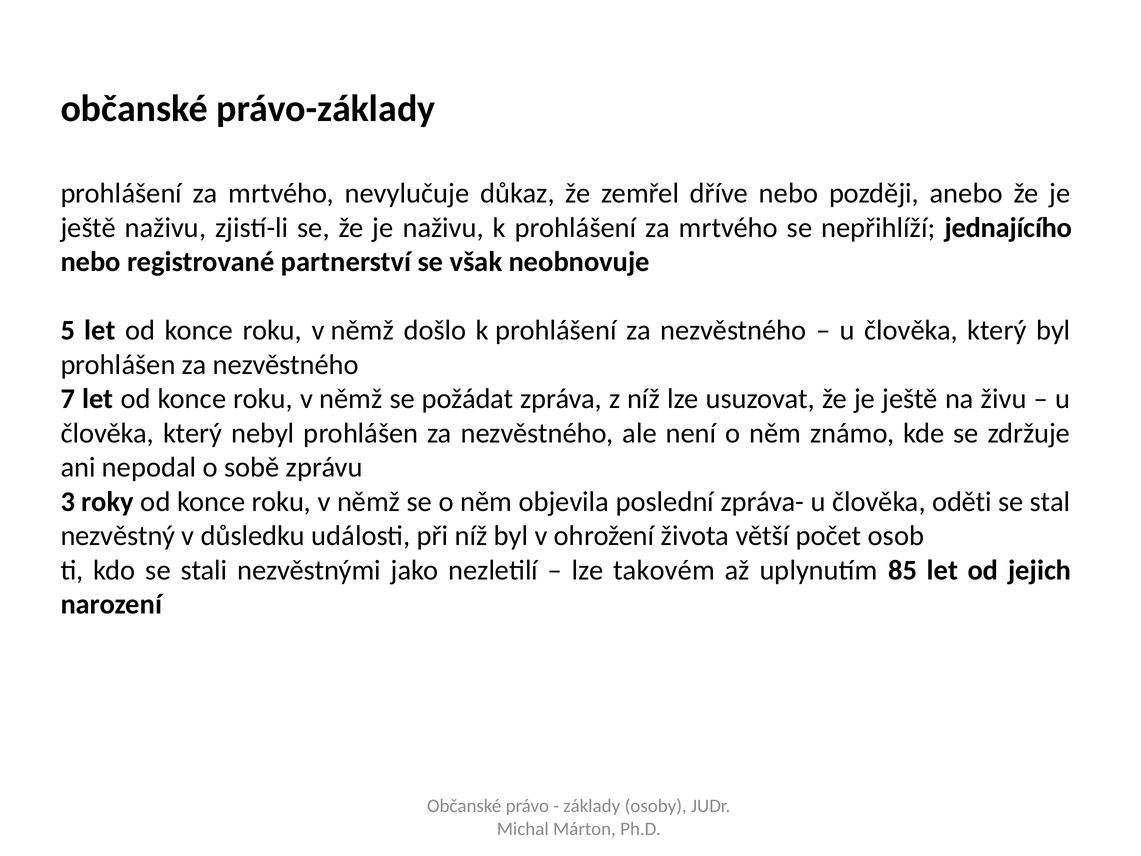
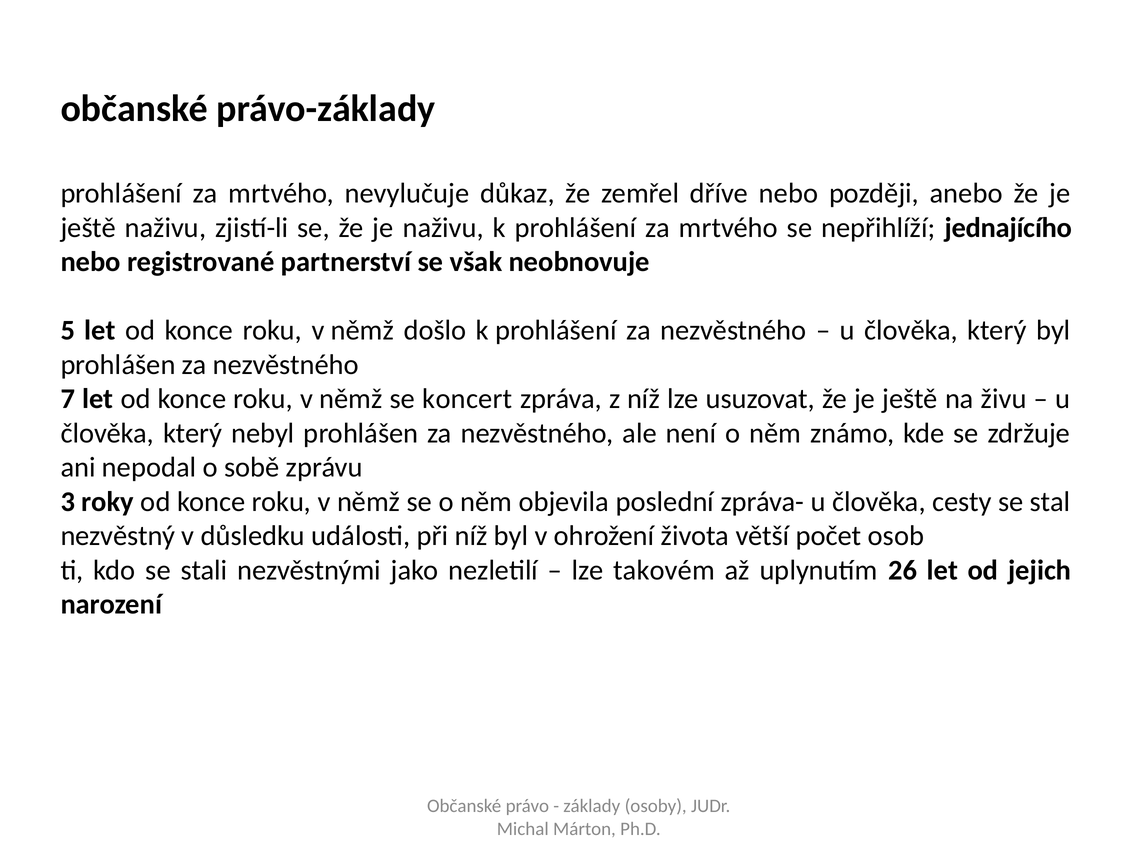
požádat: požádat -> koncert
oděti: oděti -> cesty
85: 85 -> 26
